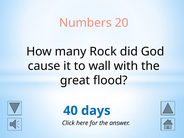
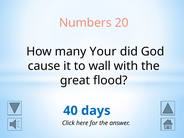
Rock: Rock -> Your
